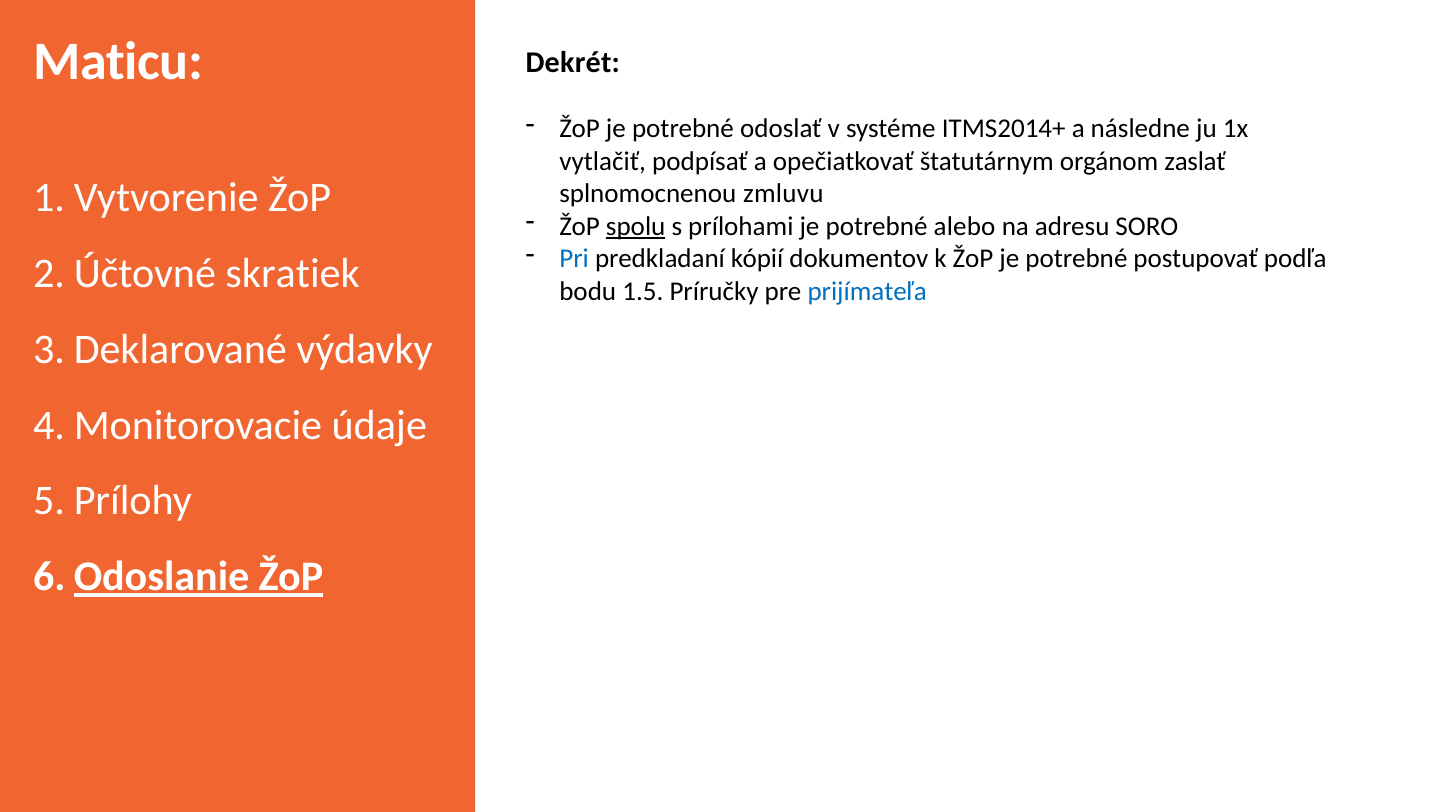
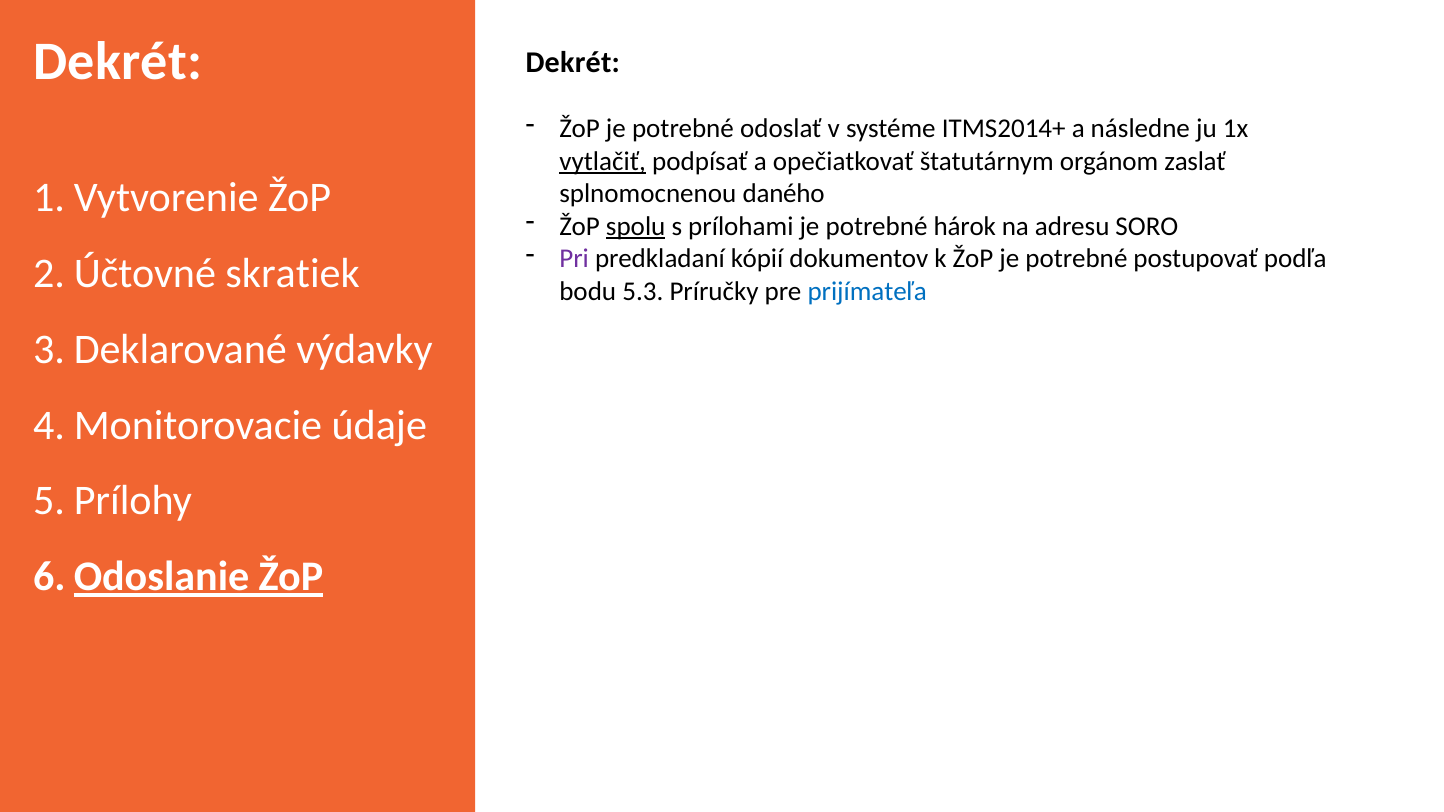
Maticu at (118, 62): Maticu -> Dekrét
vytlačiť underline: none -> present
zmluvu: zmluvu -> daného
alebo: alebo -> hárok
Pri colour: blue -> purple
1.5: 1.5 -> 5.3
